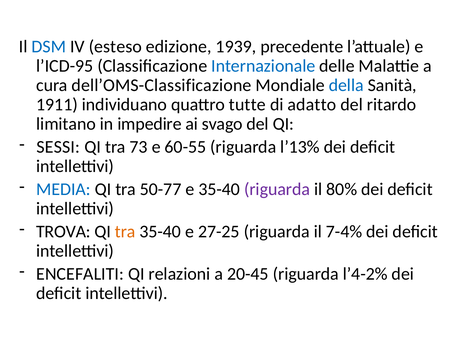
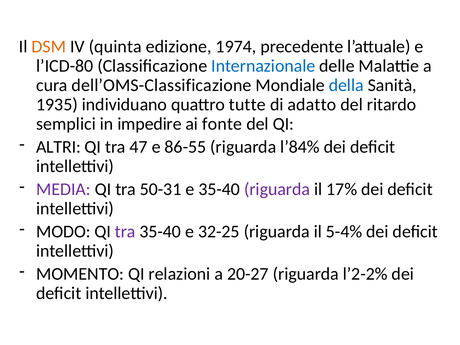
DSM colour: blue -> orange
esteso: esteso -> quinta
1939: 1939 -> 1974
l’ICD-95: l’ICD-95 -> l’ICD-80
1911: 1911 -> 1935
limitano: limitano -> semplici
svago: svago -> fonte
SESSI: SESSI -> ALTRI
73: 73 -> 47
60-55: 60-55 -> 86-55
l’13%: l’13% -> l’84%
MEDIA colour: blue -> purple
50-77: 50-77 -> 50-31
80%: 80% -> 17%
TROVA: TROVA -> MODO
tra at (125, 232) colour: orange -> purple
27-25: 27-25 -> 32-25
7-4%: 7-4% -> 5-4%
ENCEFALITI: ENCEFALITI -> MOMENTO
20-45: 20-45 -> 20-27
l’4-2%: l’4-2% -> l’2-2%
